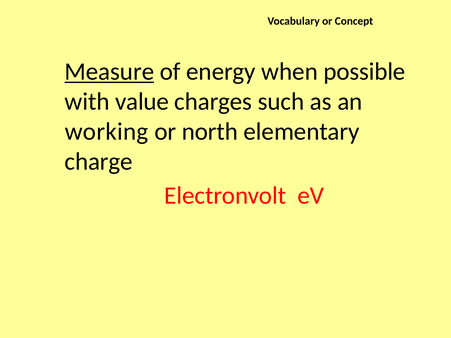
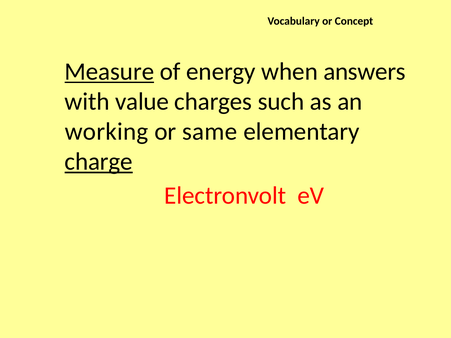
possible: possible -> answers
north: north -> same
charge underline: none -> present
